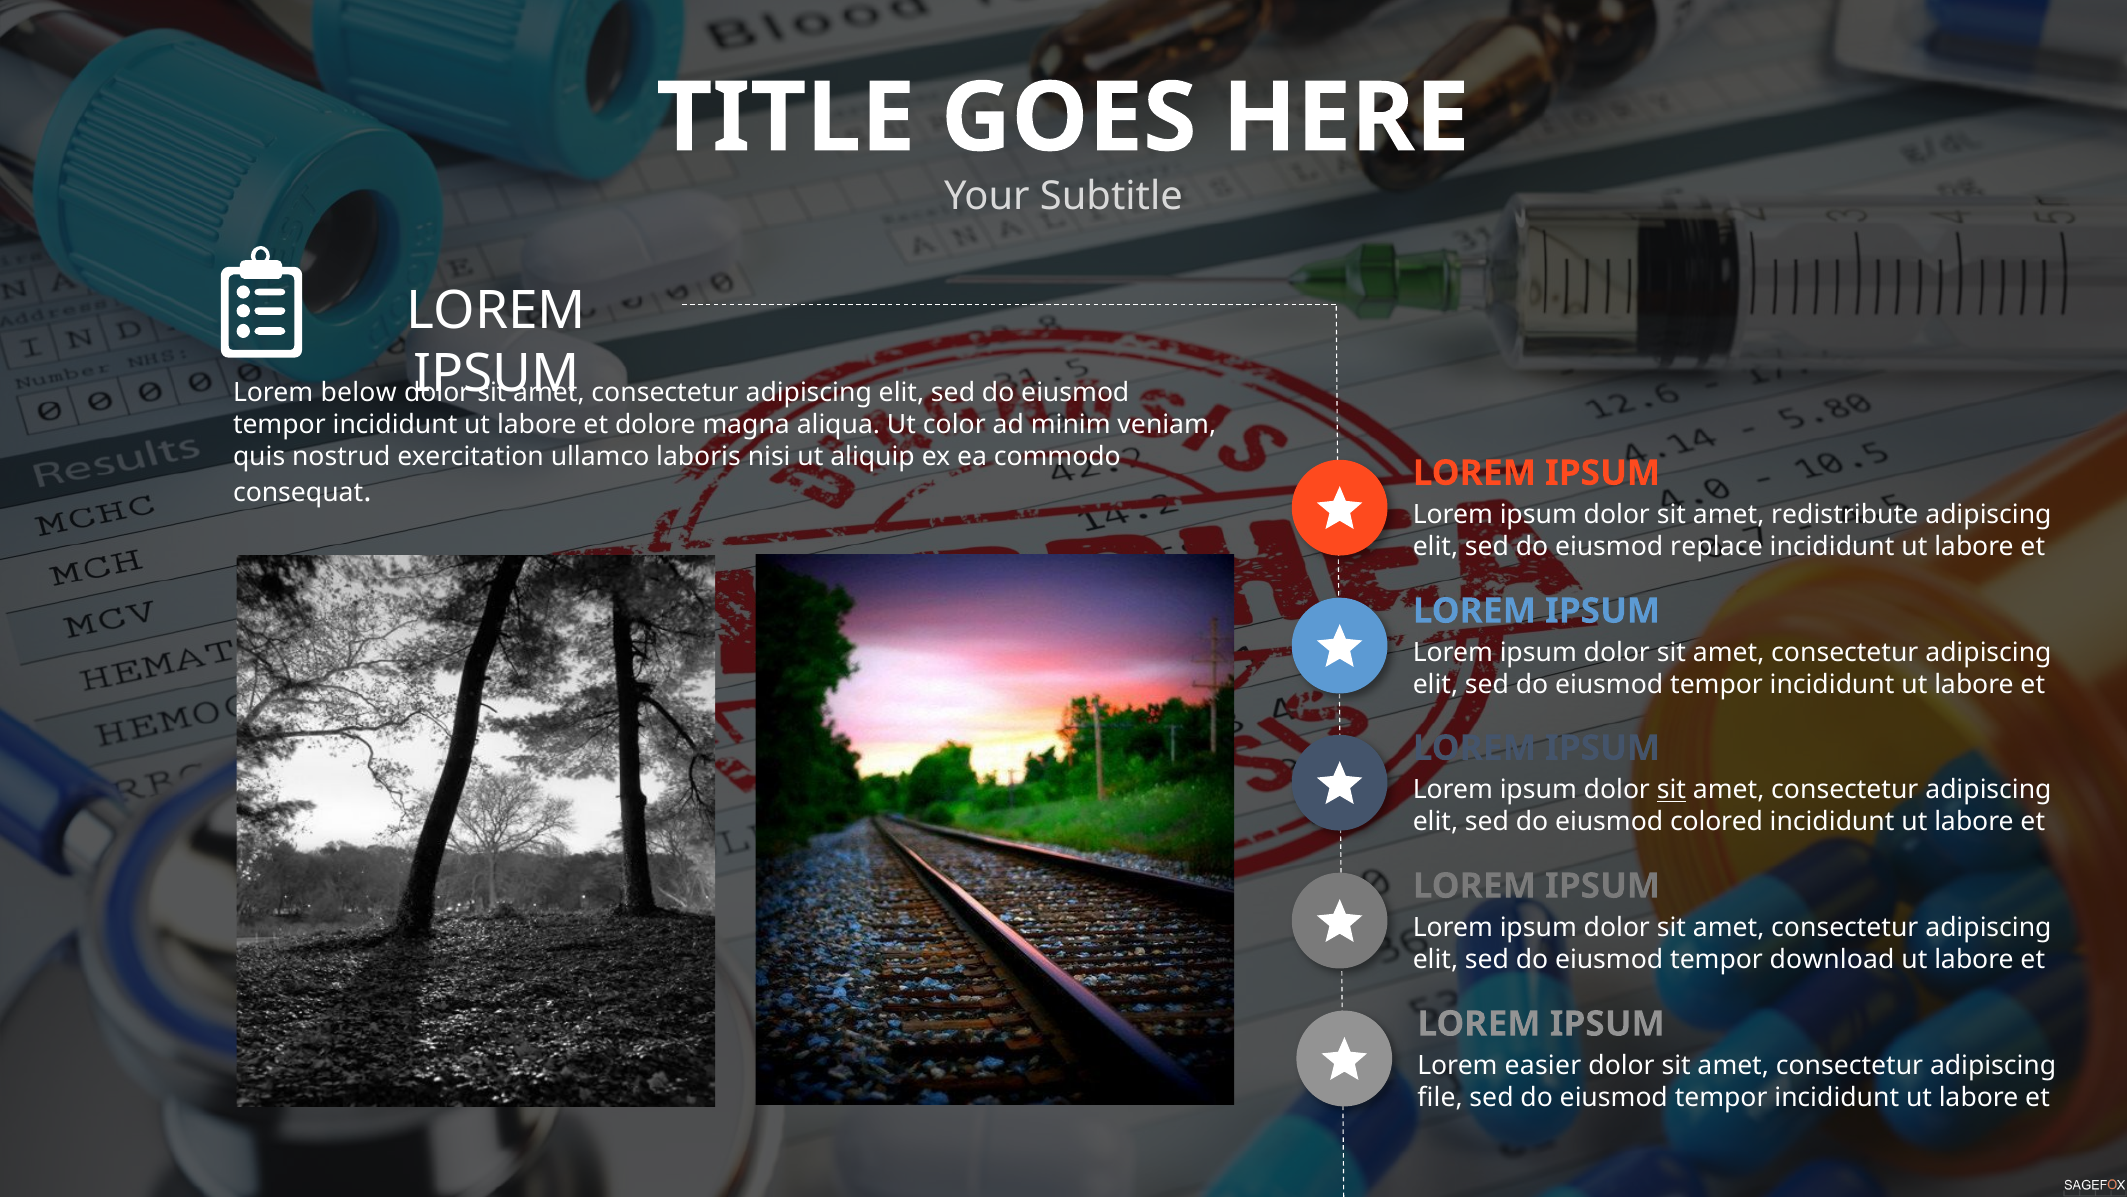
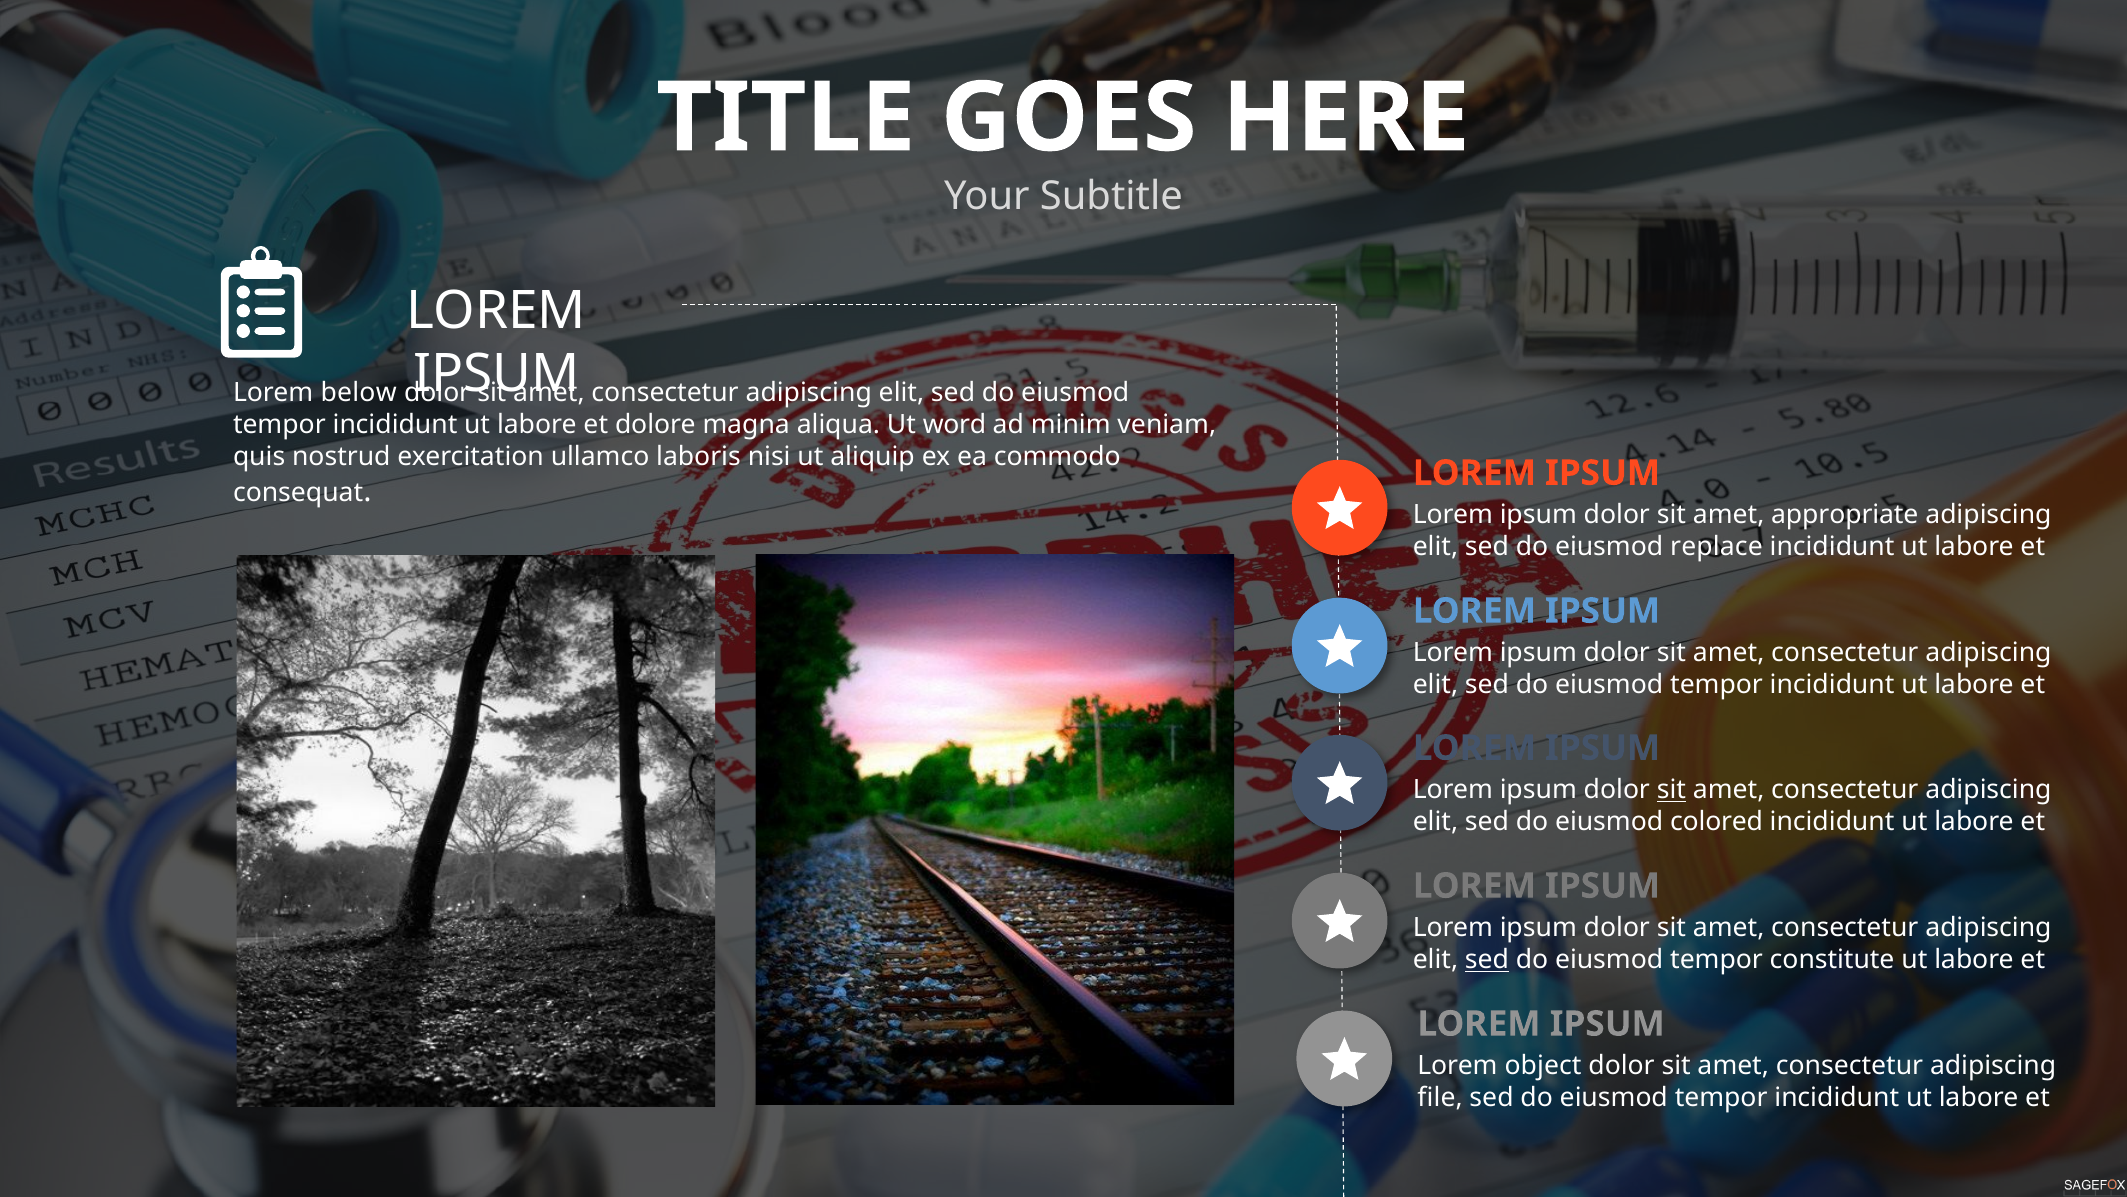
color: color -> word
redistribute: redistribute -> appropriate
sed at (1487, 959) underline: none -> present
download: download -> constitute
easier: easier -> object
